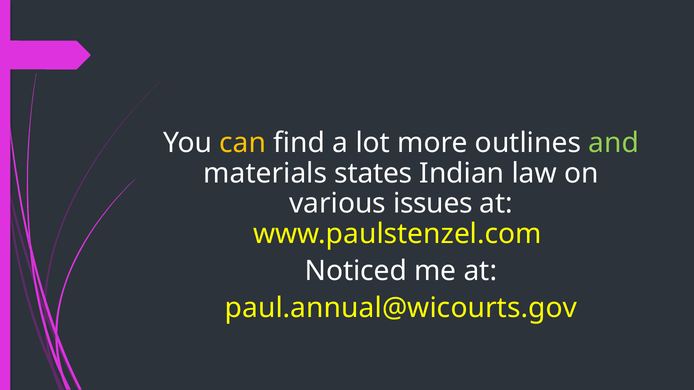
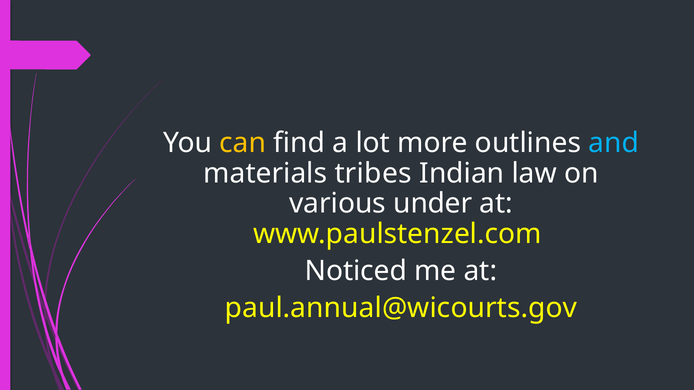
and colour: light green -> light blue
states: states -> tribes
issues: issues -> under
